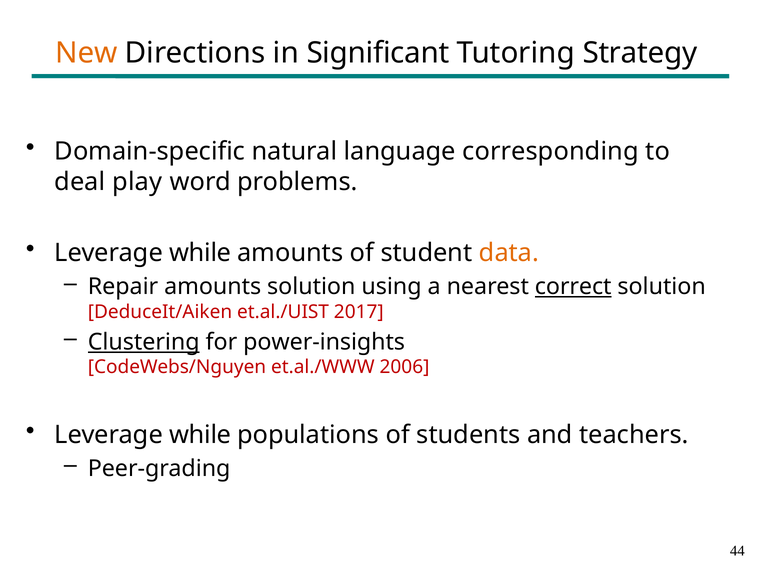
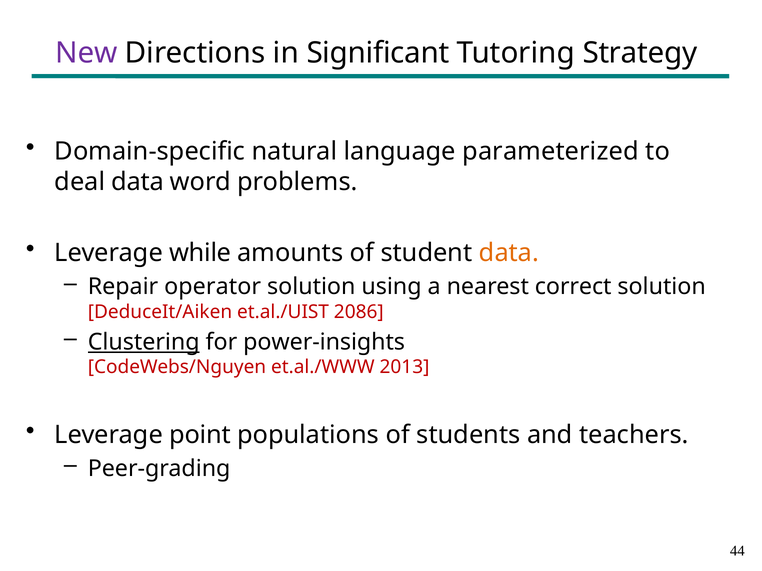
New colour: orange -> purple
corresponding: corresponding -> parameterized
deal play: play -> data
Repair amounts: amounts -> operator
correct underline: present -> none
2017: 2017 -> 2086
2006: 2006 -> 2013
while at (200, 435): while -> point
